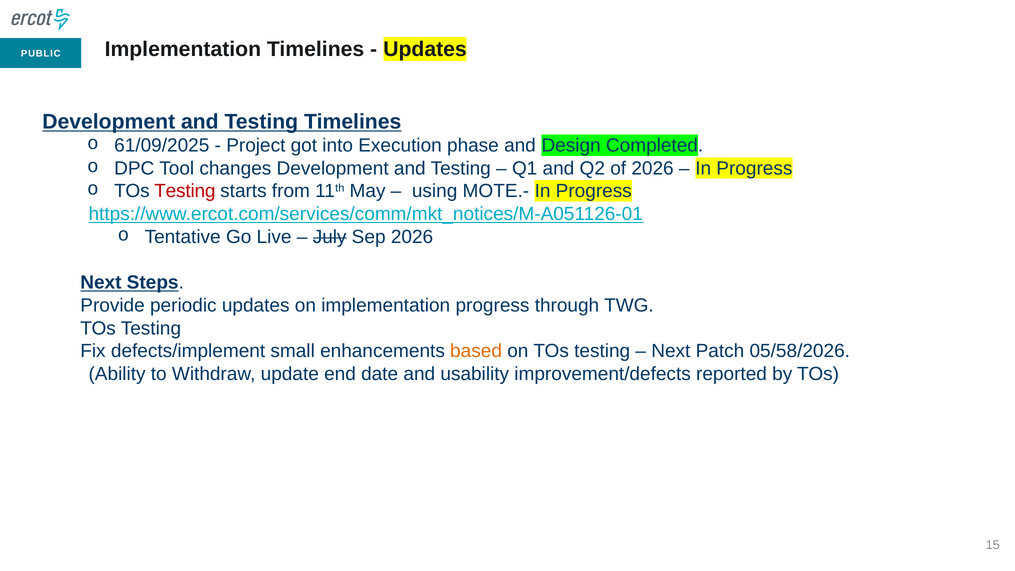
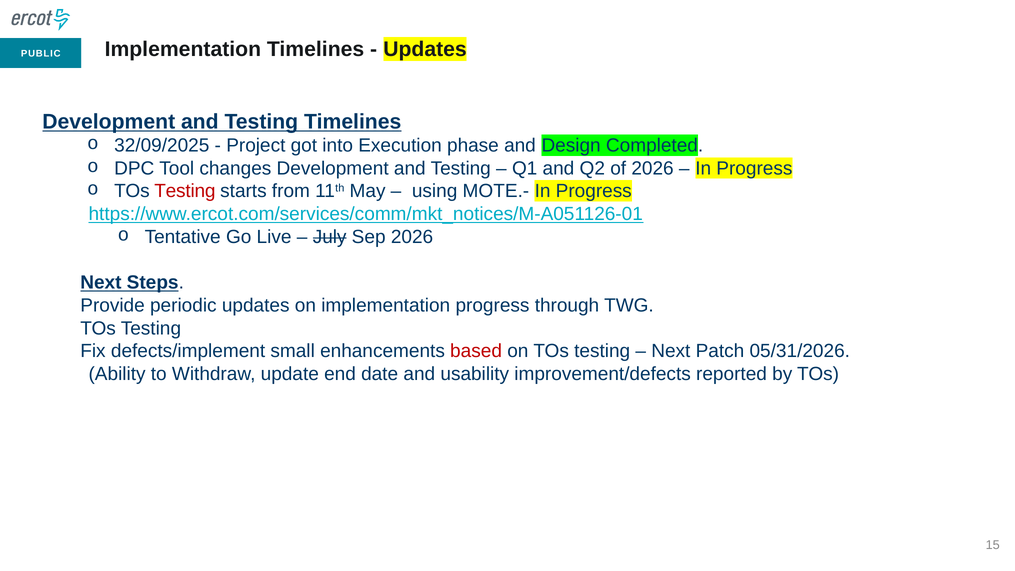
61/09/2025: 61/09/2025 -> 32/09/2025
based colour: orange -> red
05/58/2026: 05/58/2026 -> 05/31/2026
